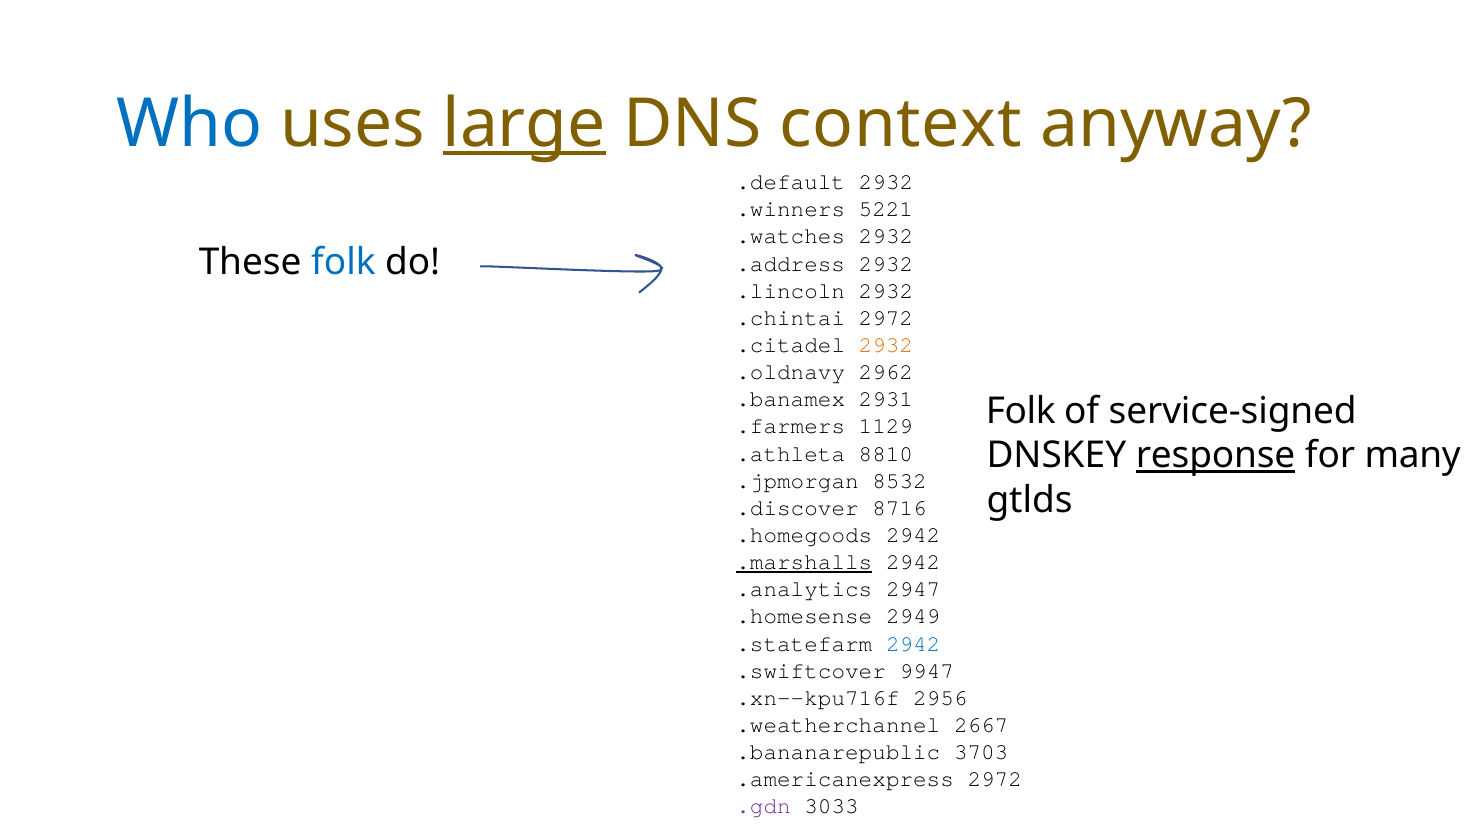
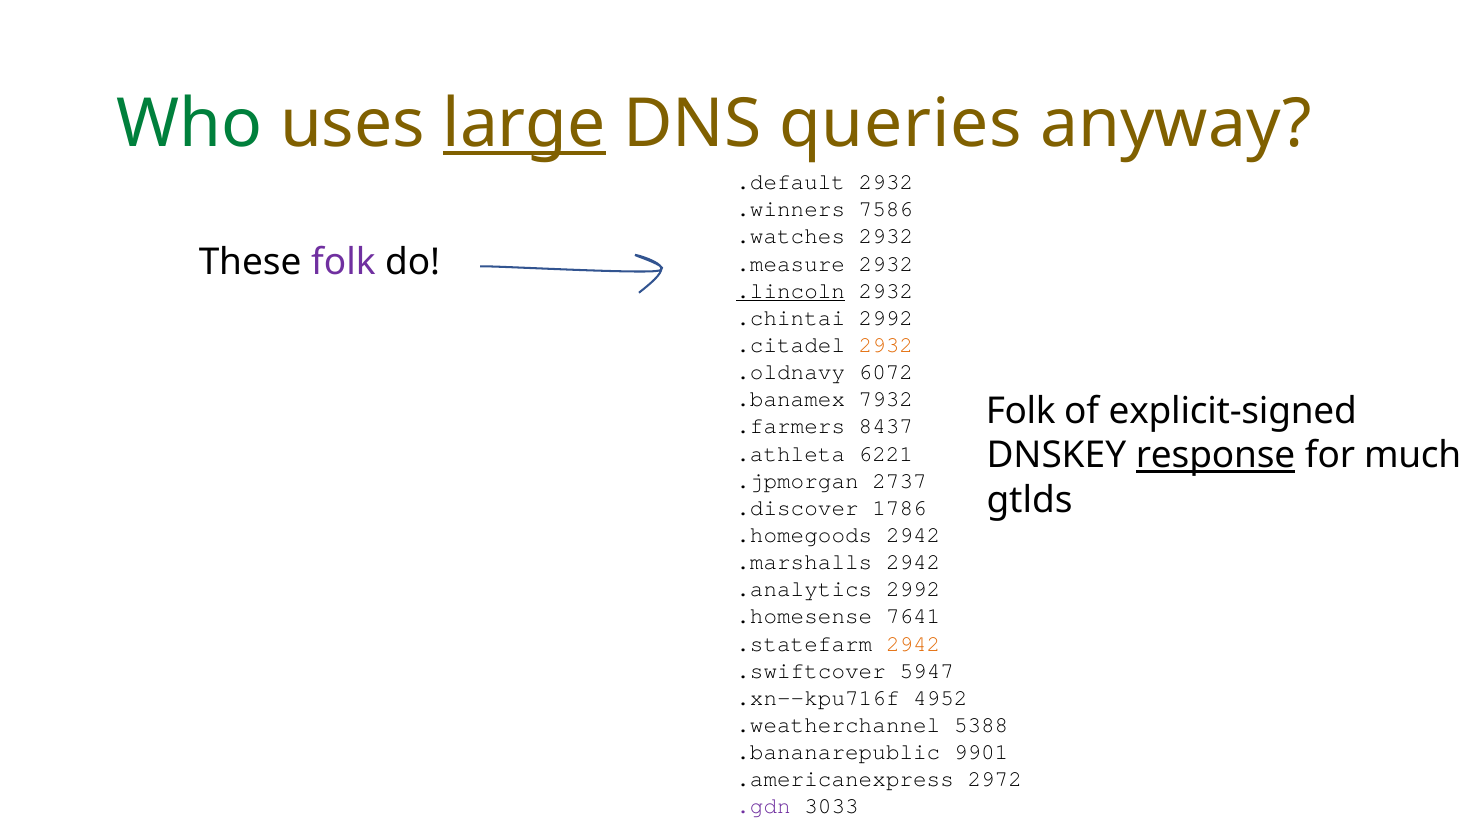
Who colour: blue -> green
context: context -> queries
5221: 5221 -> 7586
folk at (343, 263) colour: blue -> purple
.address: .address -> .measure
.lincoln underline: none -> present
.chintai 2972: 2972 -> 2992
2962: 2962 -> 6072
2931: 2931 -> 7932
service-signed: service-signed -> explicit-signed
1129: 1129 -> 8437
8810: 8810 -> 6221
many: many -> much
8532: 8532 -> 2737
8716: 8716 -> 1786
.marshalls underline: present -> none
.analytics 2947: 2947 -> 2992
2949: 2949 -> 7641
2942 at (913, 644) colour: blue -> orange
9947: 9947 -> 5947
2956: 2956 -> 4952
2667: 2667 -> 5388
3703: 3703 -> 9901
